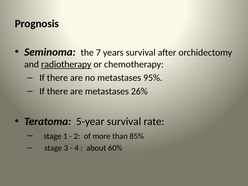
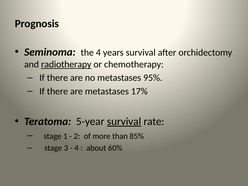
the 7: 7 -> 4
26%: 26% -> 17%
survival at (124, 121) underline: none -> present
